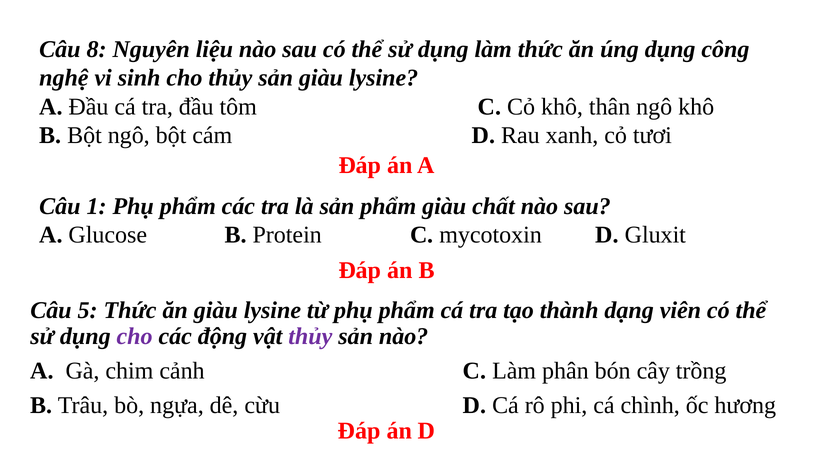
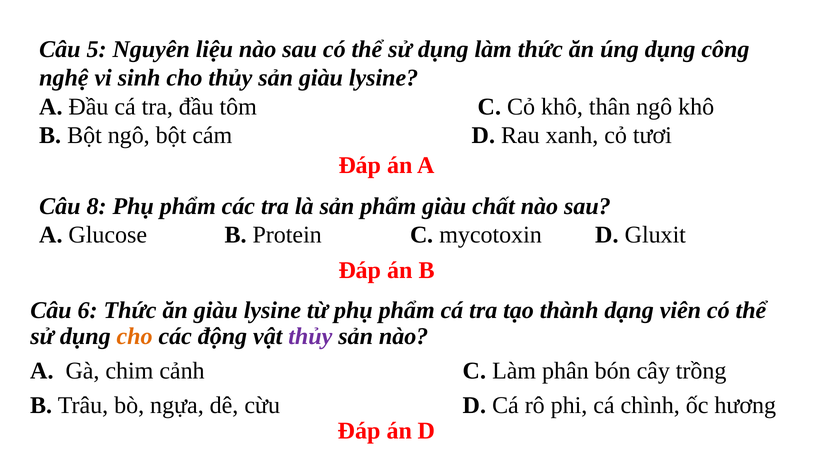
8: 8 -> 5
1: 1 -> 8
5: 5 -> 6
cho at (135, 337) colour: purple -> orange
